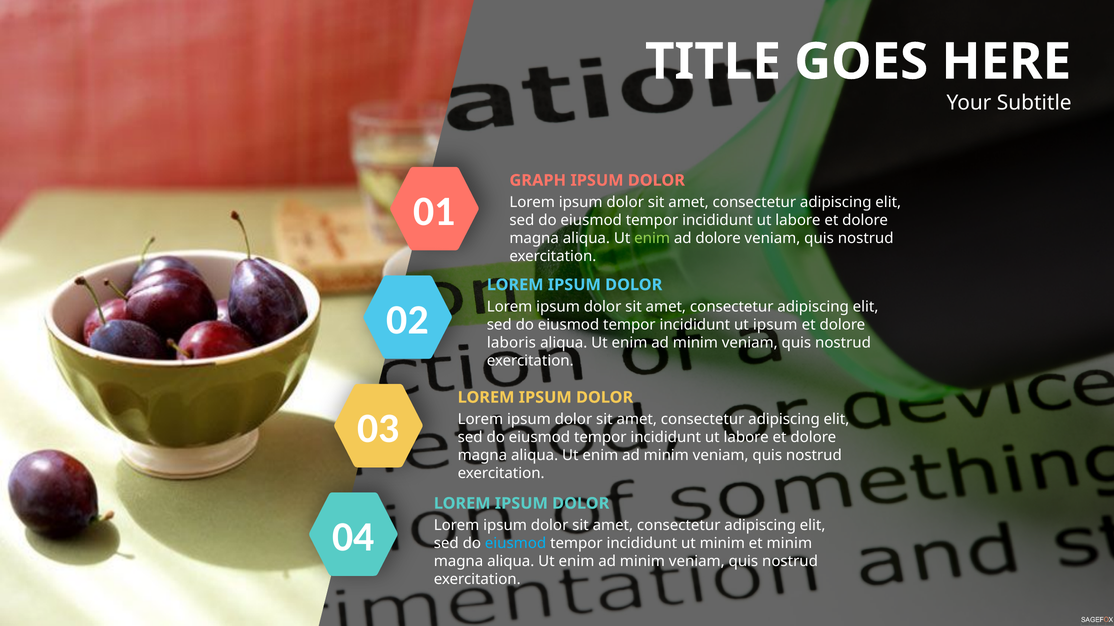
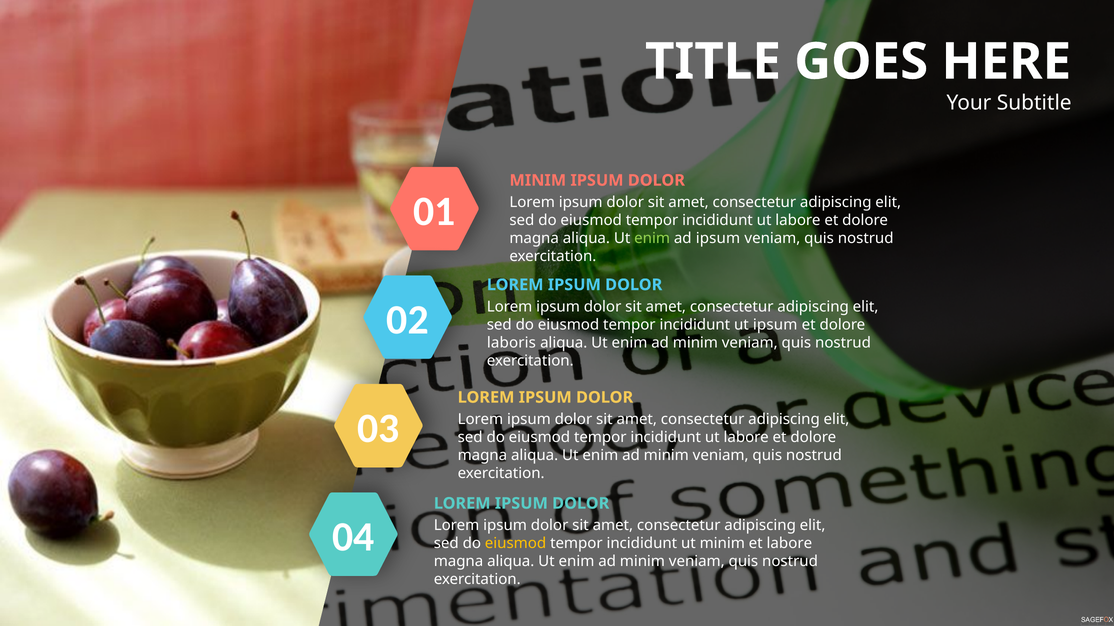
GRAPH at (538, 181): GRAPH -> MINIM
ad dolore: dolore -> ipsum
eiusmod at (516, 544) colour: light blue -> yellow
et minim: minim -> labore
